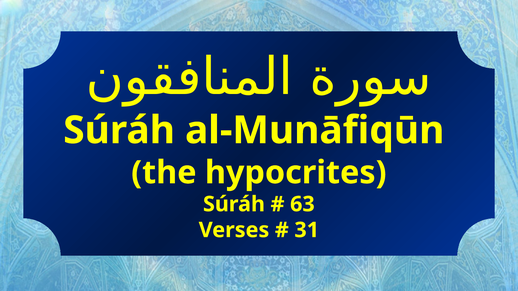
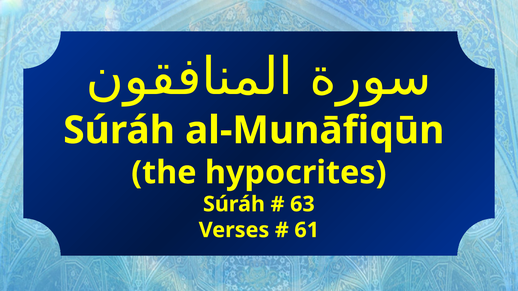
31: 31 -> 61
